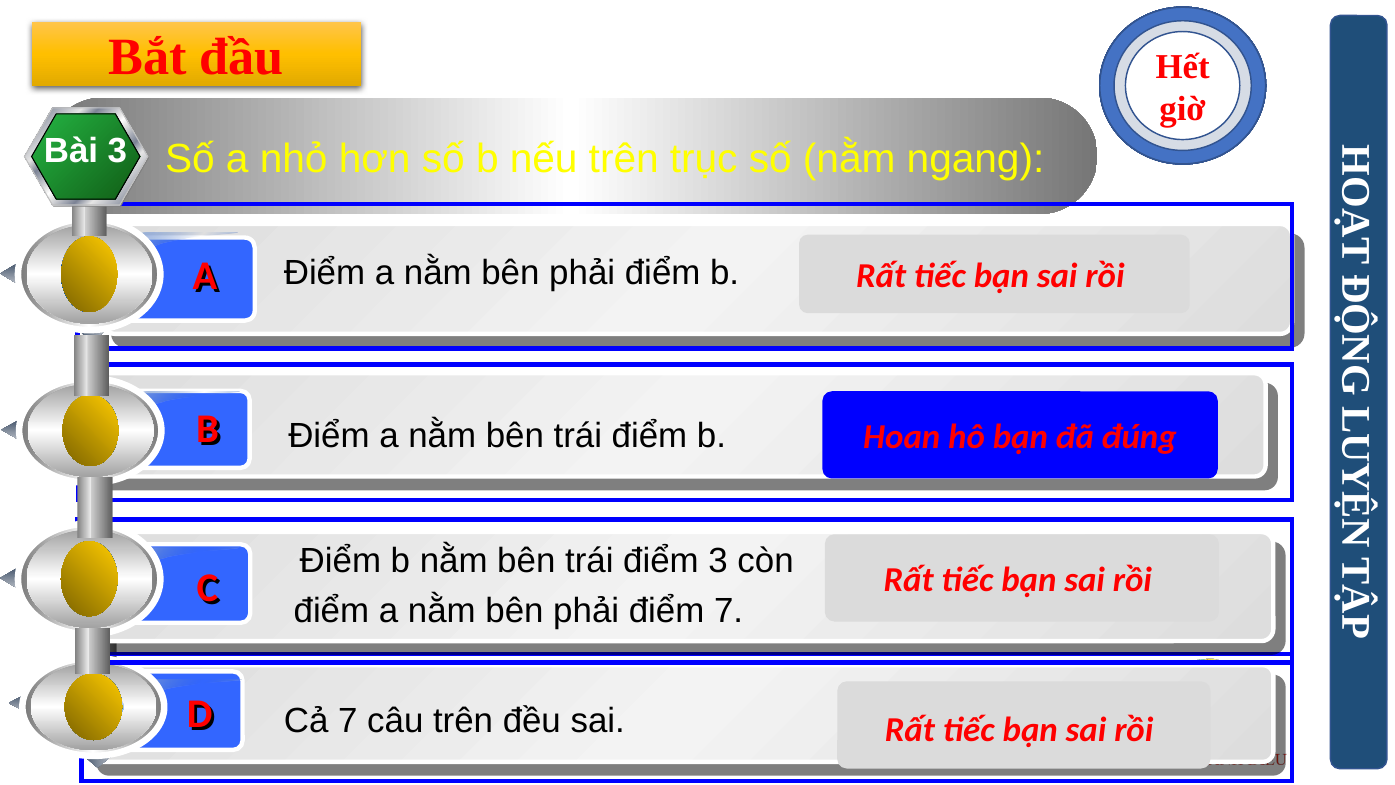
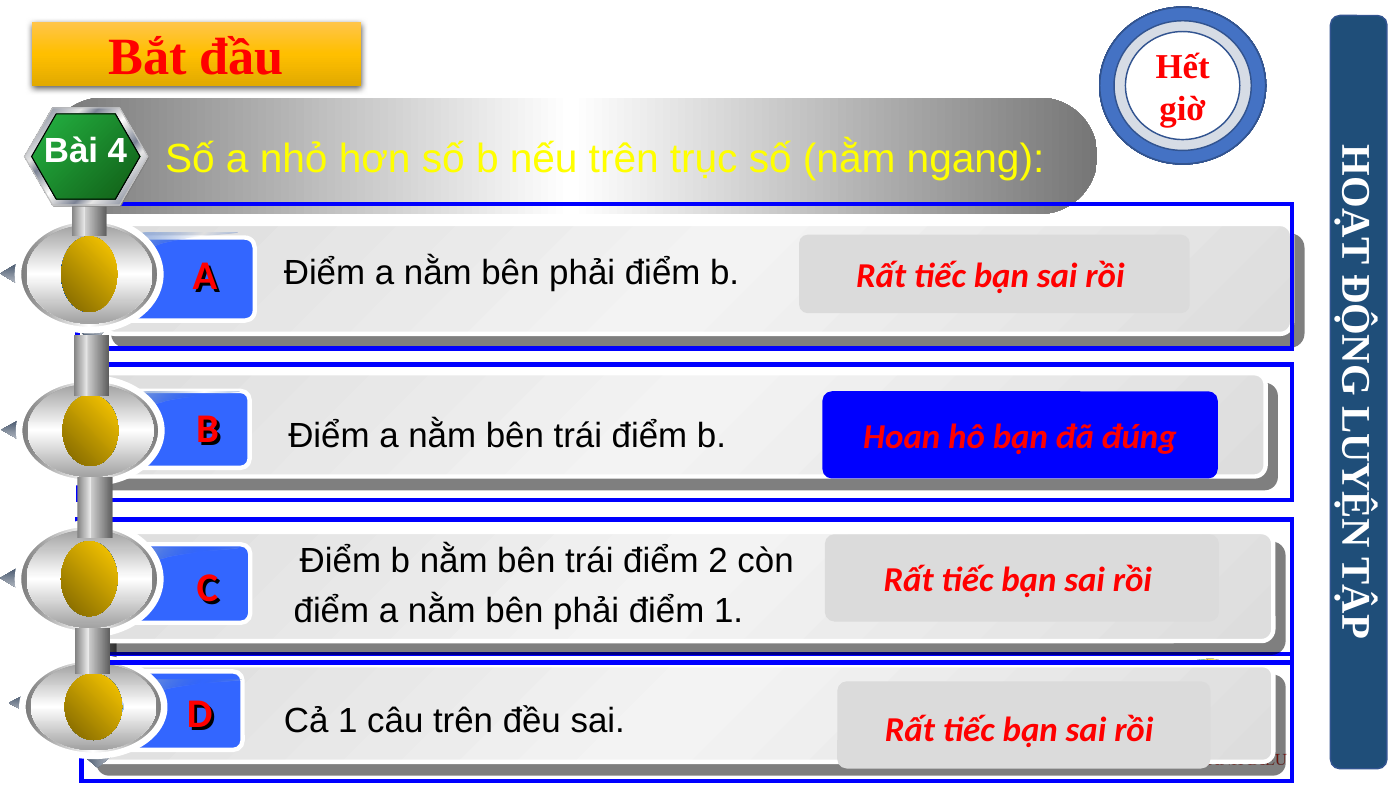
Bài 3: 3 -> 4
điểm 3: 3 -> 2
điểm 7: 7 -> 1
Cả 7: 7 -> 1
